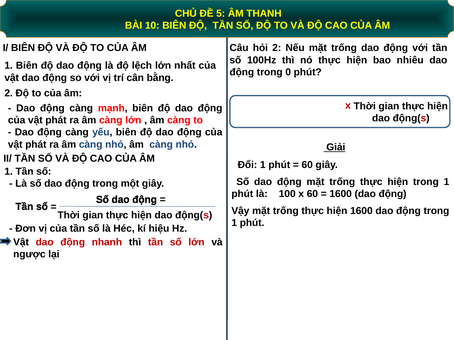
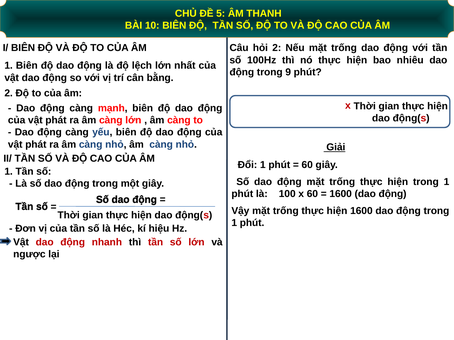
0: 0 -> 9
